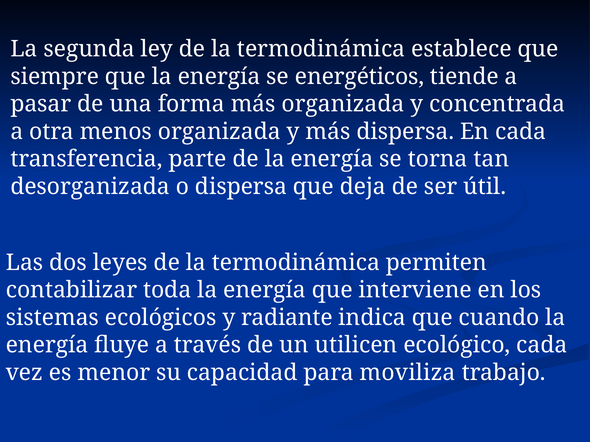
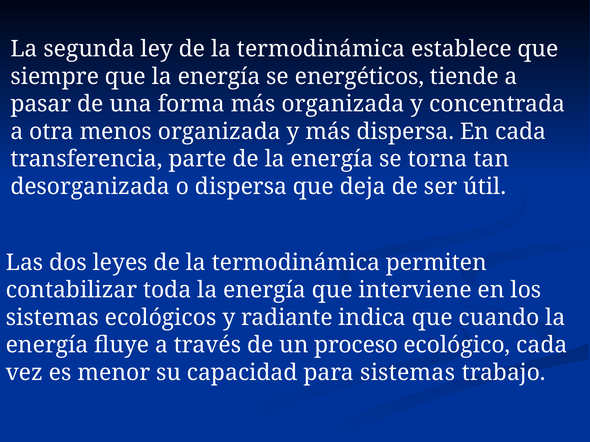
utilicen: utilicen -> proceso
para moviliza: moviliza -> sistemas
